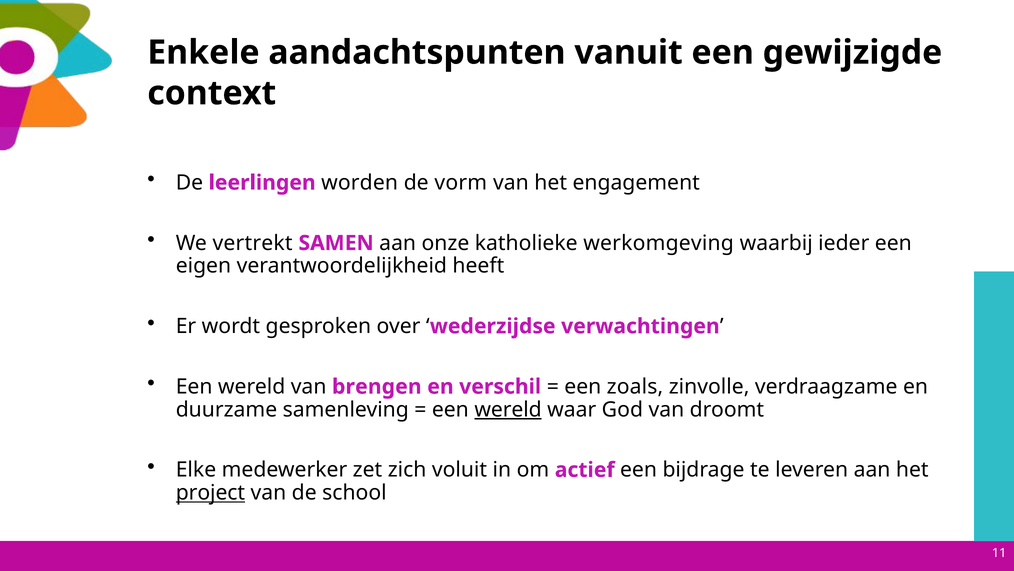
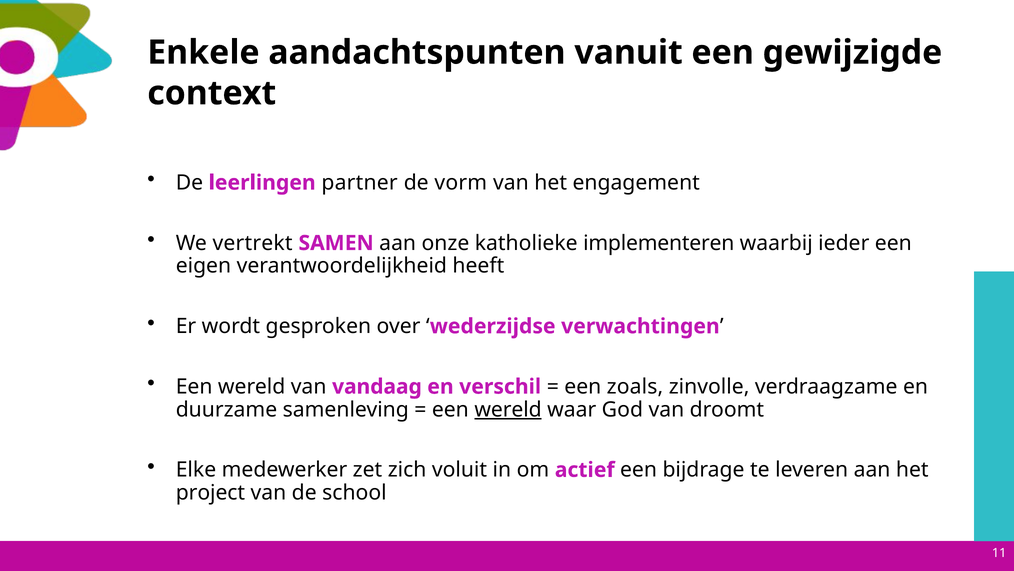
worden: worden -> partner
werkomgeving: werkomgeving -> implementeren
brengen: brengen -> vandaag
project underline: present -> none
